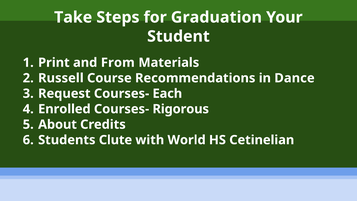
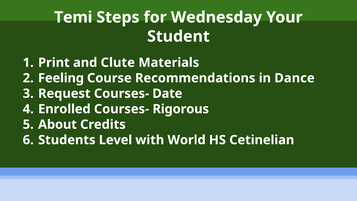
Take: Take -> Temi
Graduation: Graduation -> Wednesday
From: From -> Clute
Russell: Russell -> Feeling
Each: Each -> Date
Clute: Clute -> Level
